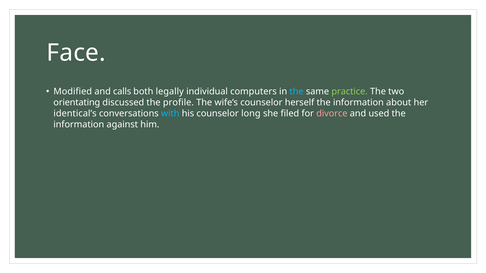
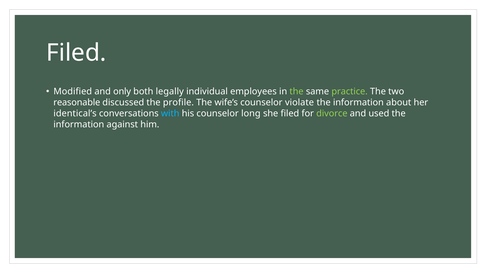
Face at (76, 53): Face -> Filed
calls: calls -> only
computers: computers -> employees
the at (297, 92) colour: light blue -> light green
orientating: orientating -> reasonable
herself: herself -> violate
divorce colour: pink -> light green
